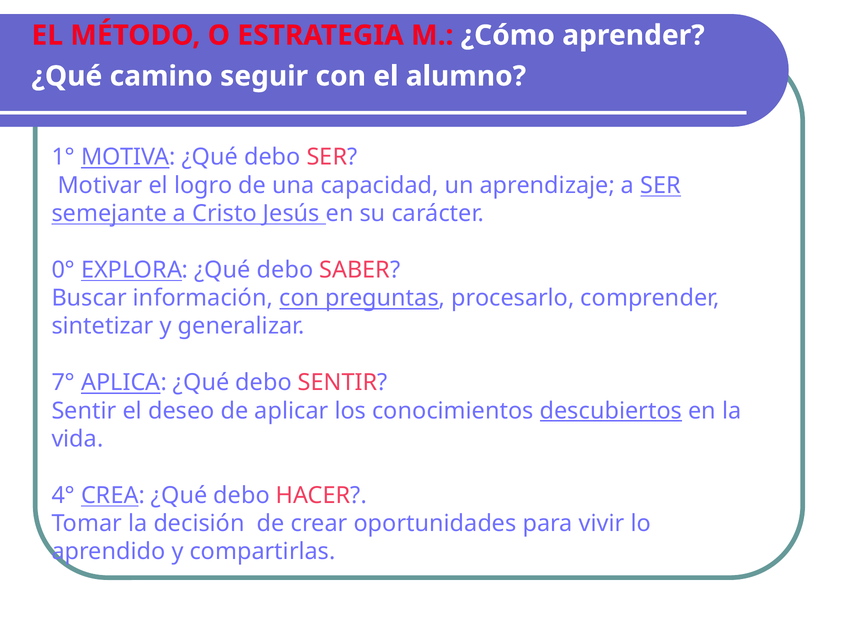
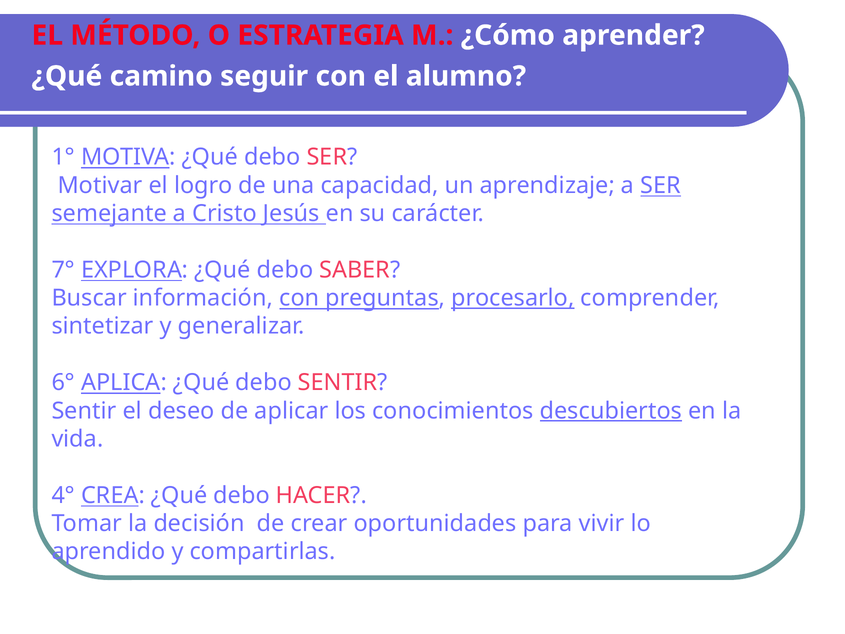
0°: 0° -> 7°
procesarlo underline: none -> present
7°: 7° -> 6°
